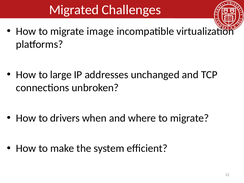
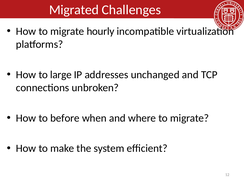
image: image -> hourly
drivers: drivers -> before
